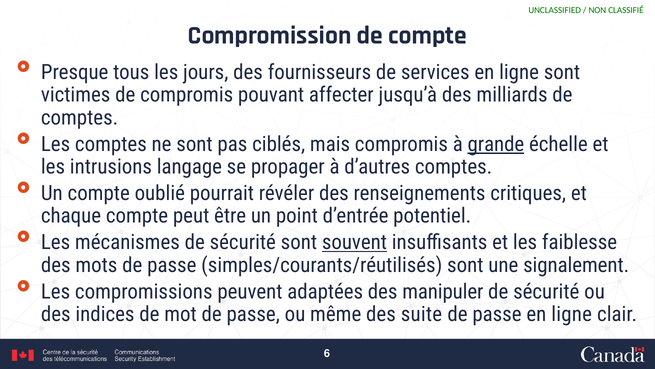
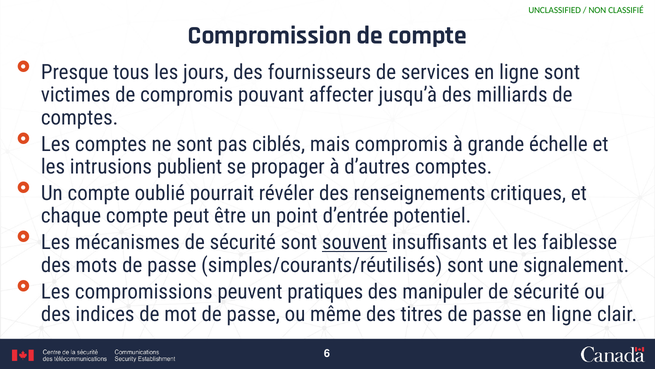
grande underline: present -> none
langage: langage -> publient
adaptées: adaptées -> pratiques
suite: suite -> titres
